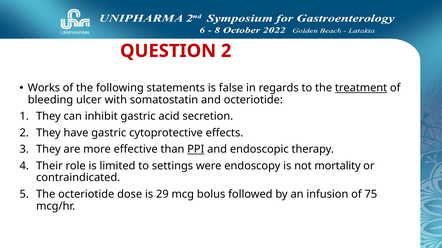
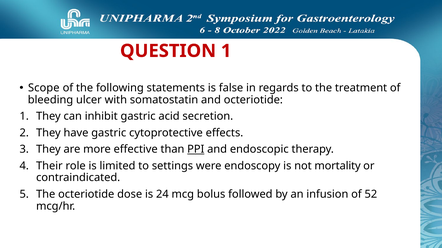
QUESTION 2: 2 -> 1
Works: Works -> Scope
treatment underline: present -> none
29: 29 -> 24
75: 75 -> 52
